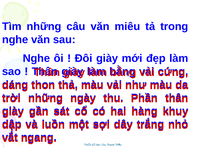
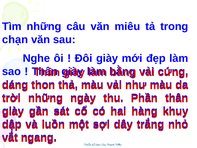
nghe at (15, 40): nghe -> chạn
